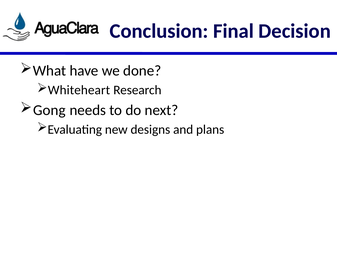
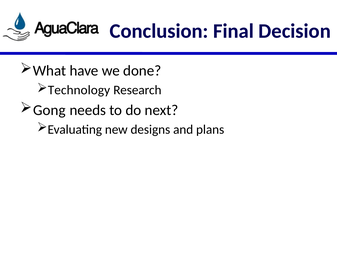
Whiteheart: Whiteheart -> Technology
